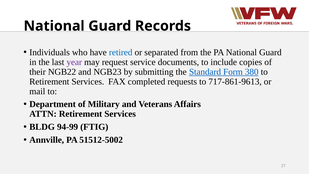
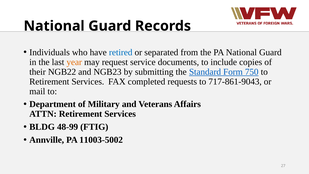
year colour: purple -> orange
380: 380 -> 750
717-861-9613: 717-861-9613 -> 717-861-9043
94-99: 94-99 -> 48-99
51512-5002: 51512-5002 -> 11003-5002
